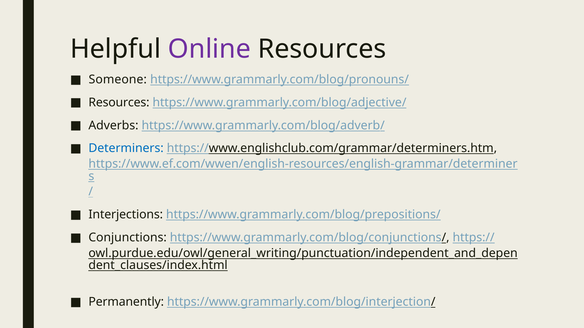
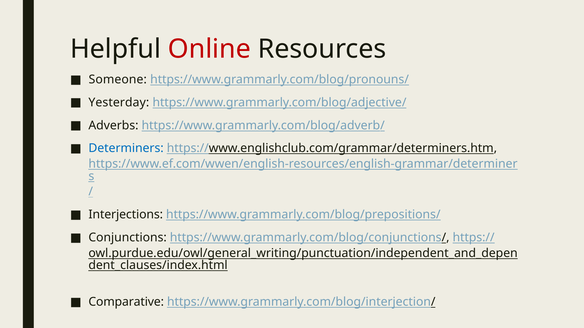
Online colour: purple -> red
Resources at (119, 103): Resources -> Yesterday
Permanently: Permanently -> Comparative
